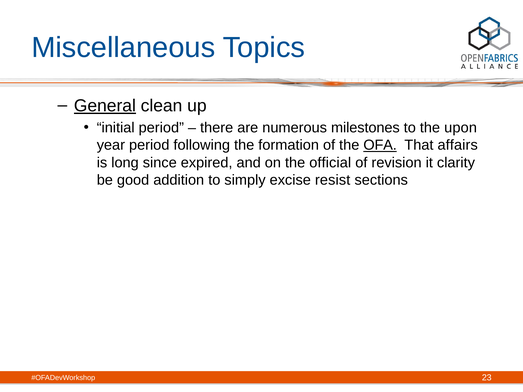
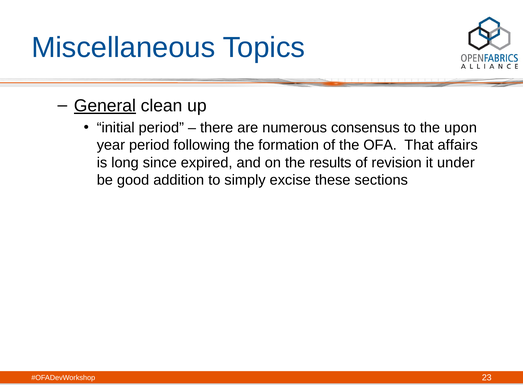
milestones: milestones -> consensus
OFA underline: present -> none
official: official -> results
clarity: clarity -> under
resist: resist -> these
